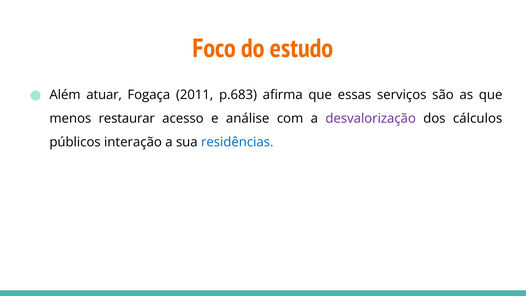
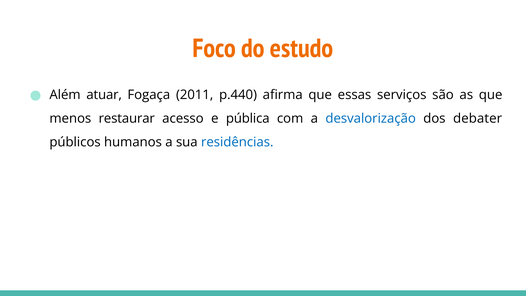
p.683: p.683 -> p.440
análise: análise -> pública
desvalorização colour: purple -> blue
cálculos: cálculos -> debater
interação: interação -> humanos
